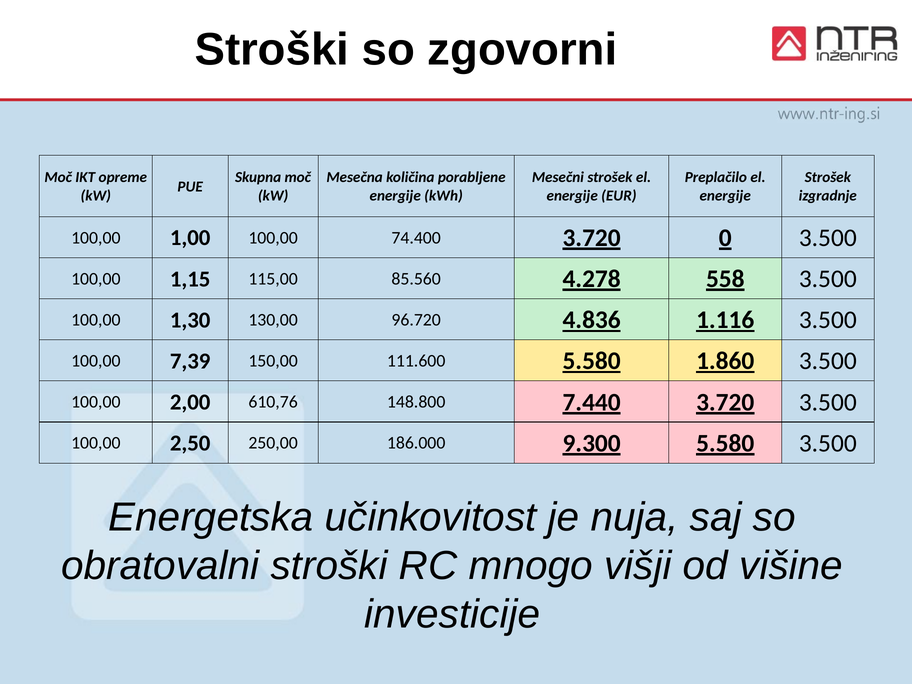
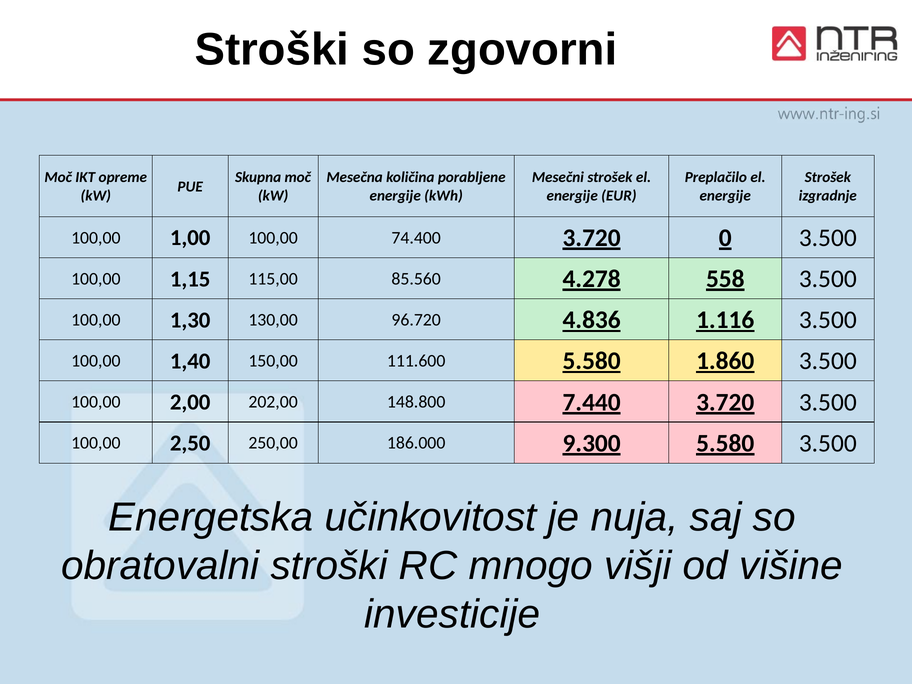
7,39: 7,39 -> 1,40
610,76: 610,76 -> 202,00
